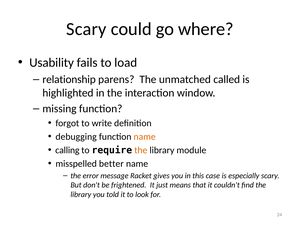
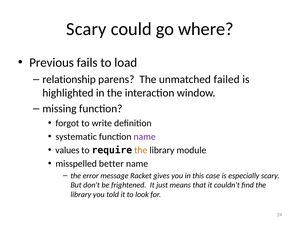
Usability: Usability -> Previous
called: called -> failed
debugging: debugging -> systematic
name at (145, 137) colour: orange -> purple
calling: calling -> values
